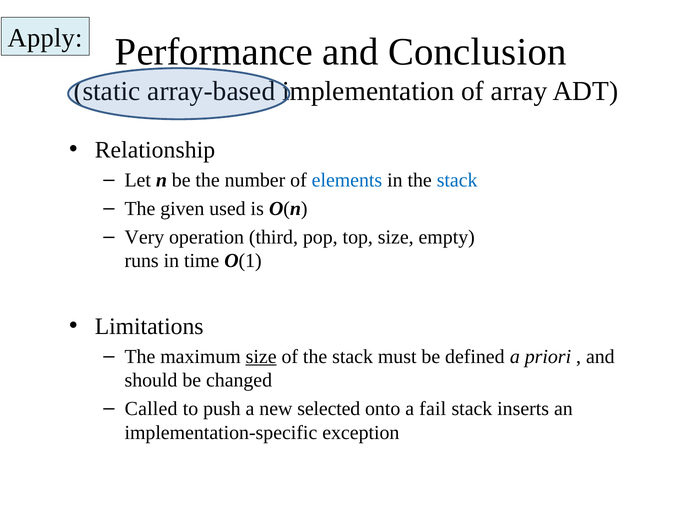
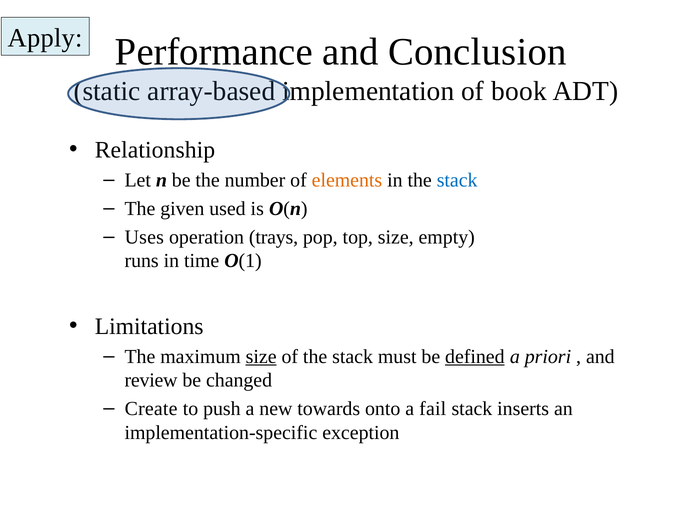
array: array -> book
elements colour: blue -> orange
Very: Very -> Uses
third: third -> trays
defined underline: none -> present
should: should -> review
Called: Called -> Create
selected: selected -> towards
